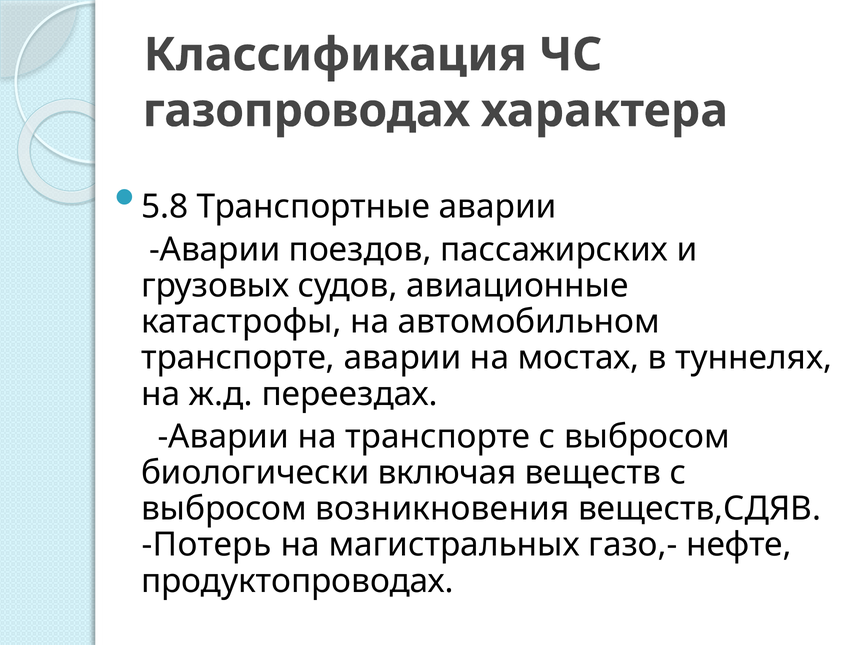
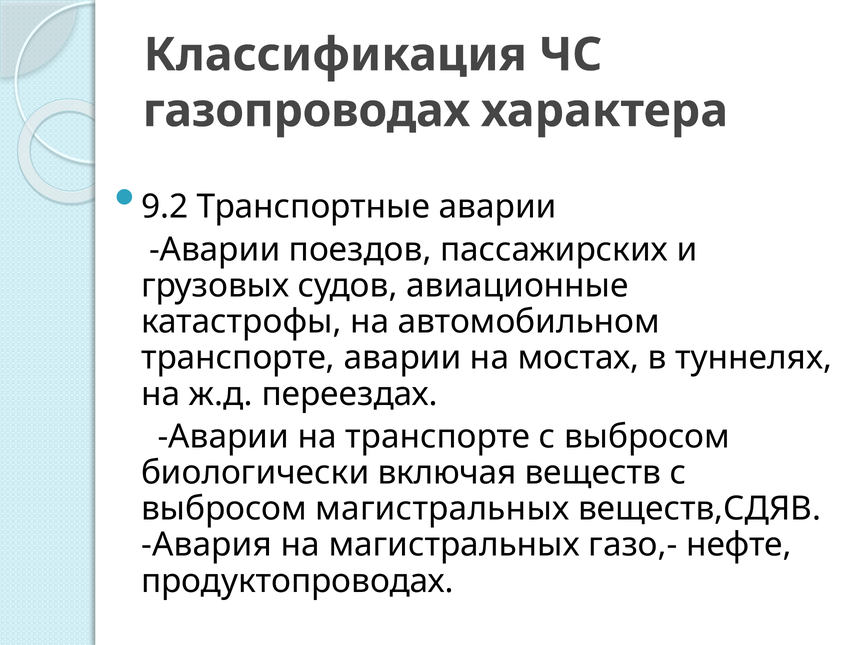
5.8: 5.8 -> 9.2
выбросом возникновения: возникновения -> магистральных
Потерь: Потерь -> Авария
